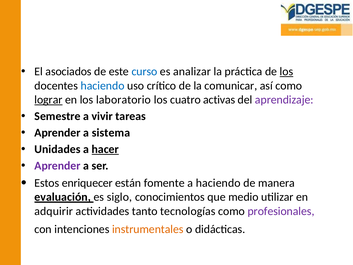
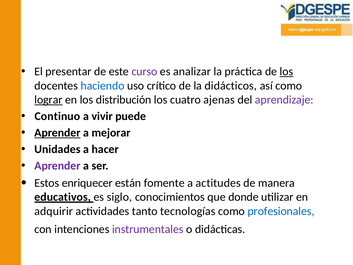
asociados: asociados -> presentar
curso colour: blue -> purple
comunicar: comunicar -> didácticos
laboratorio: laboratorio -> distribución
activas: activas -> ajenas
Semestre: Semestre -> Continuo
tareas: tareas -> puede
Aprender at (57, 133) underline: none -> present
sistema: sistema -> mejorar
hacer underline: present -> none
a haciendo: haciendo -> actitudes
evaluación: evaluación -> educativos
medio: medio -> donde
profesionales colour: purple -> blue
instrumentales colour: orange -> purple
